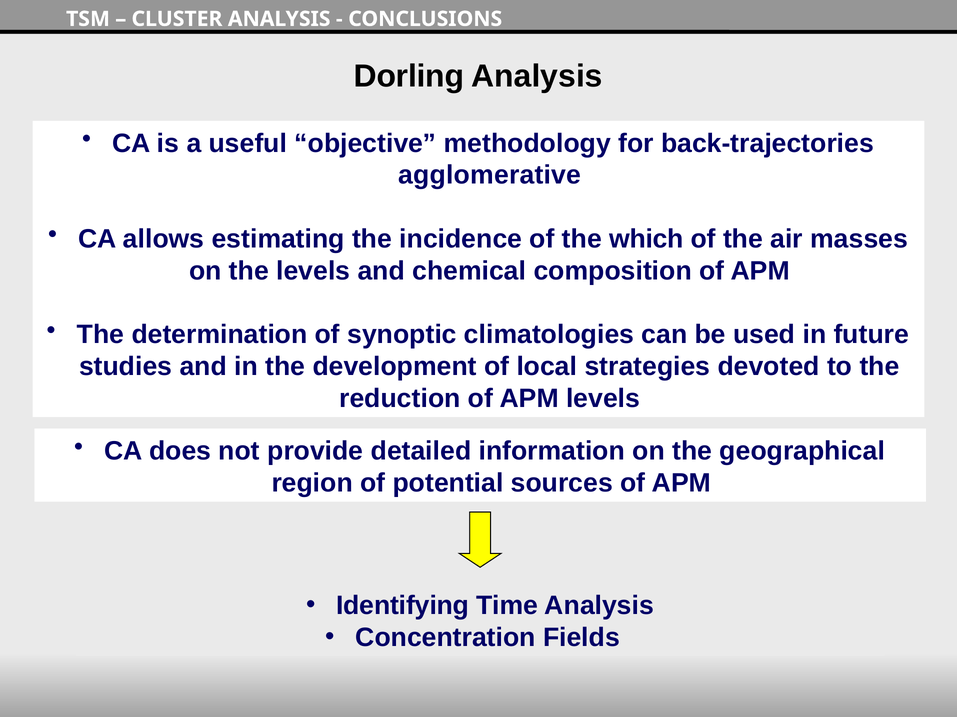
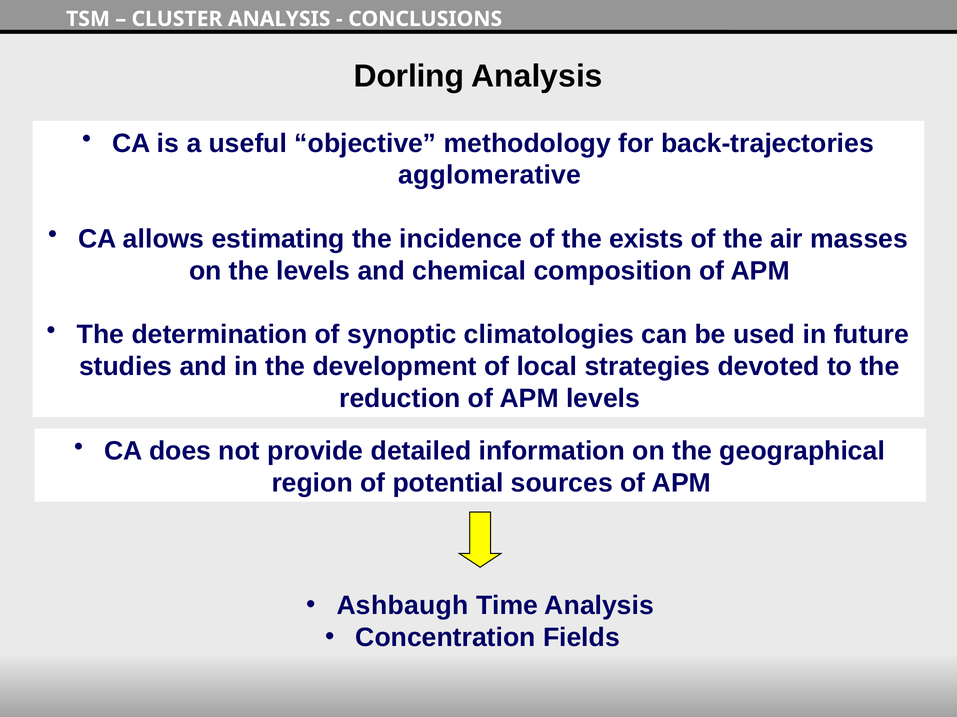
which: which -> exists
Identifying: Identifying -> Ashbaugh
